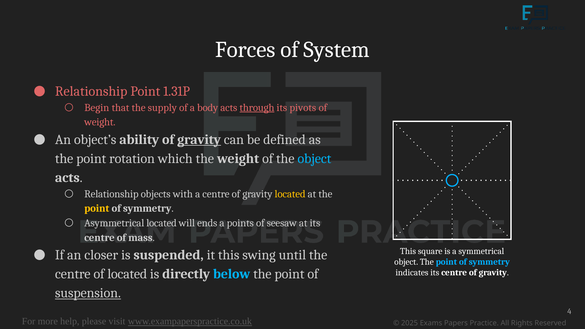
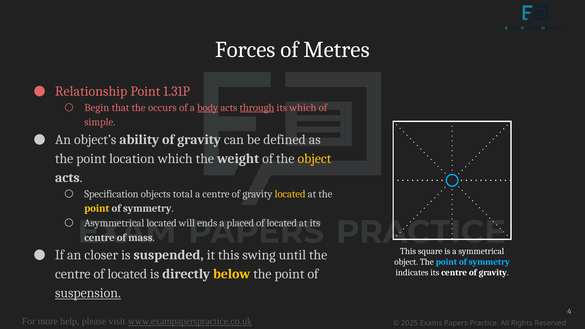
System: System -> Metres
supply: supply -> occurs
body underline: none -> present
its pivots: pivots -> which
weight at (100, 122): weight -> simple
gravity at (199, 140) underline: present -> none
rotation: rotation -> location
object at (314, 159) colour: light blue -> yellow
Relationship at (111, 194): Relationship -> Specification
with: with -> total
points: points -> placed
seesaw at (282, 223): seesaw -> located
below colour: light blue -> yellow
